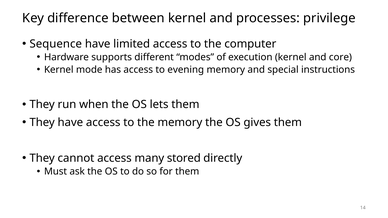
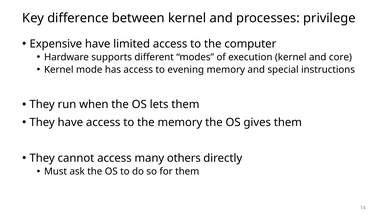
Sequence: Sequence -> Expensive
stored: stored -> others
